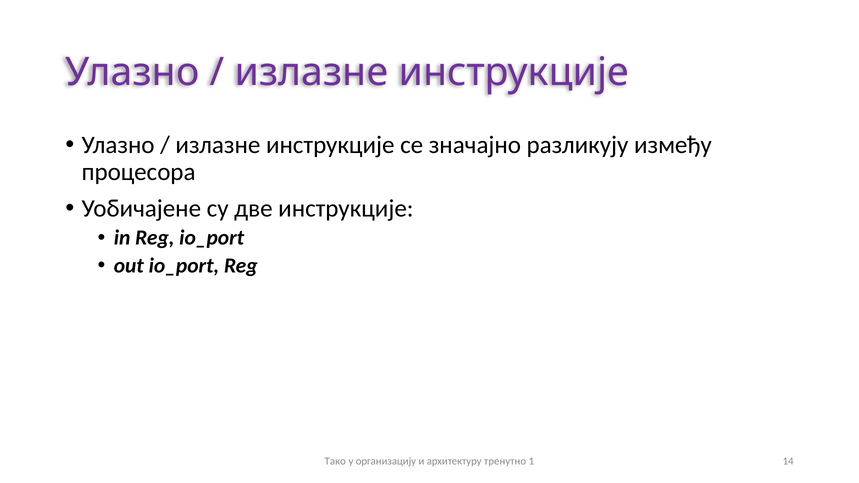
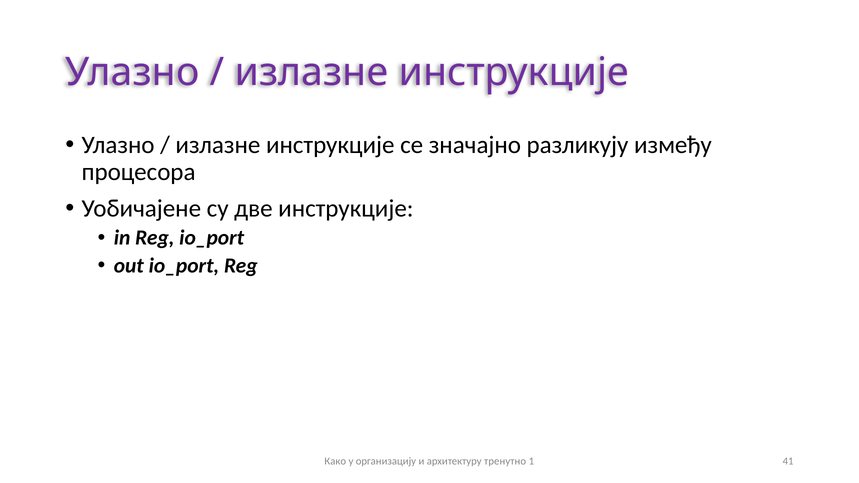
Тако: Тако -> Како
14: 14 -> 41
